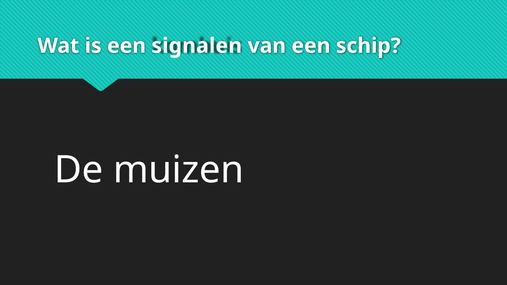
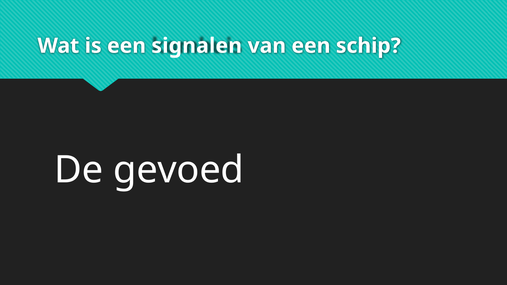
muizen: muizen -> gevoed
